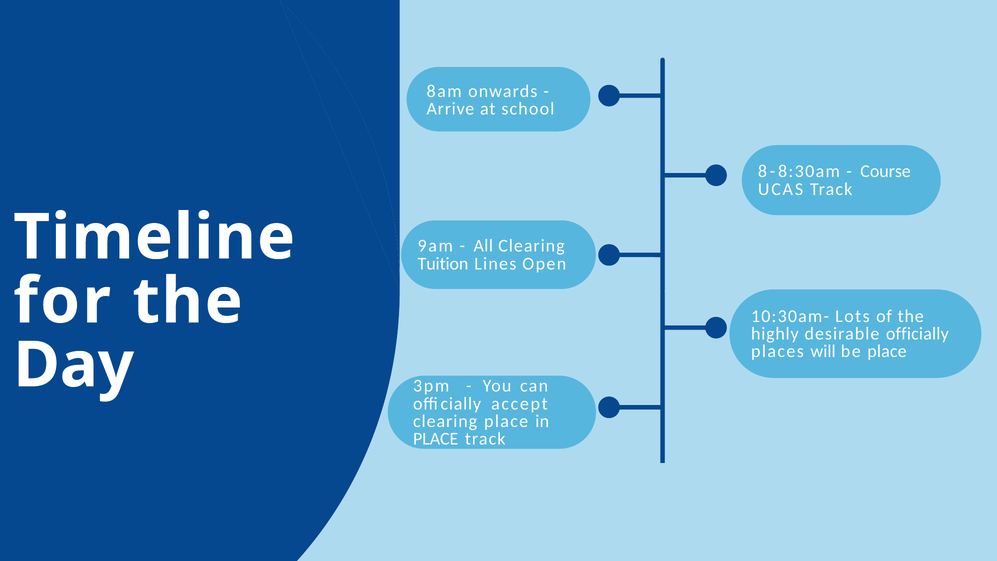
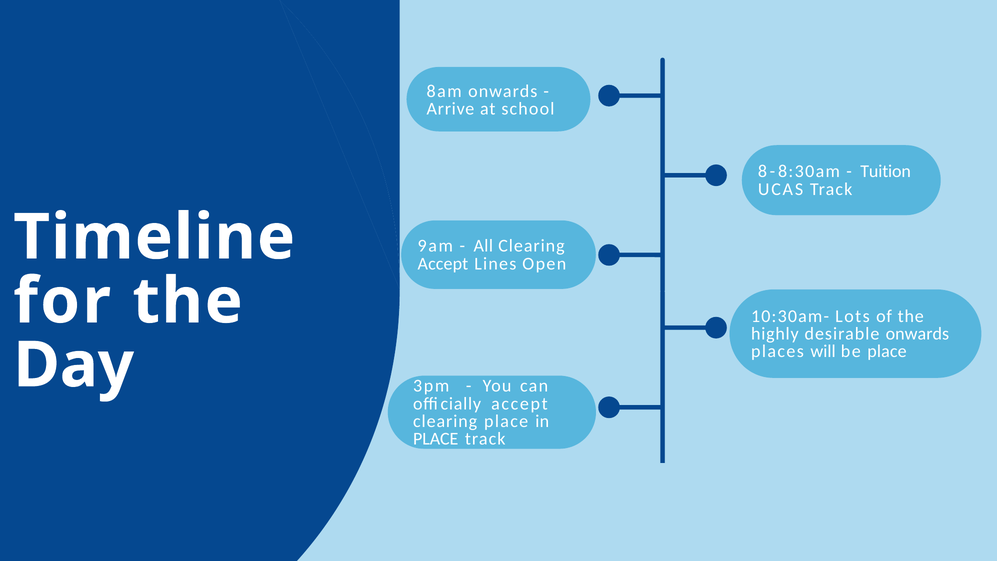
Course: Course -> Tuition
Tuition at (443, 264): Tuition -> Accept
desirable officially: officially -> onwards
